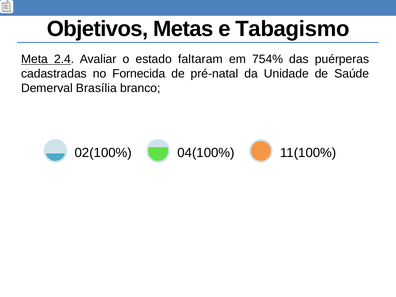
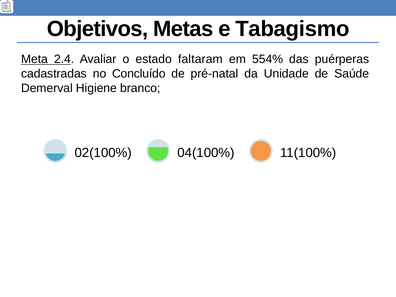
754%: 754% -> 554%
Fornecida: Fornecida -> Concluído
Brasília: Brasília -> Higiene
